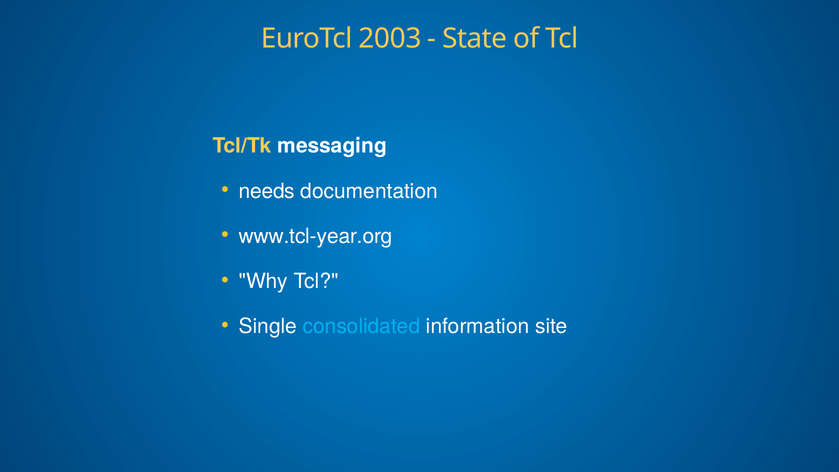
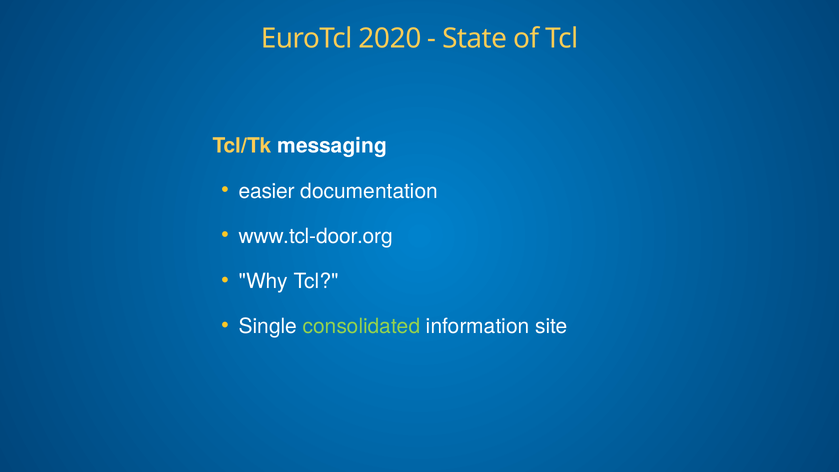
2003: 2003 -> 2020
needs: needs -> easier
www.tcl-year.org: www.tcl-year.org -> www.tcl-door.org
consolidated colour: light blue -> light green
